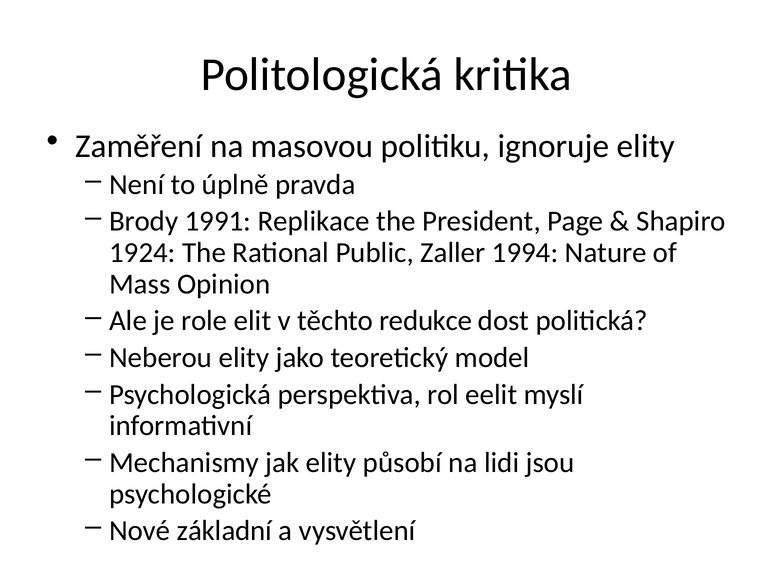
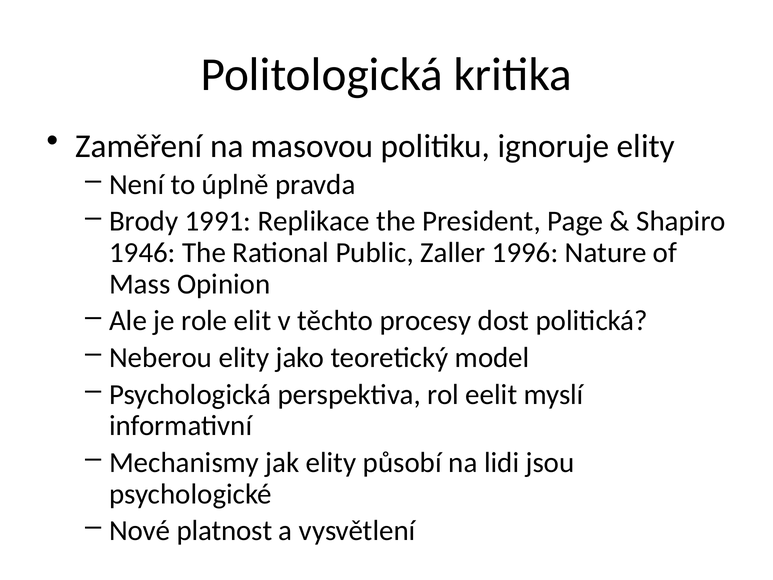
1924: 1924 -> 1946
1994: 1994 -> 1996
redukce: redukce -> procesy
základní: základní -> platnost
